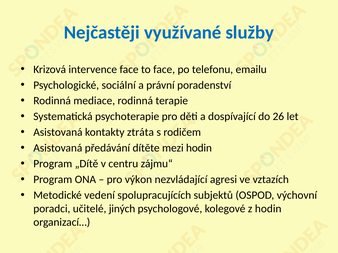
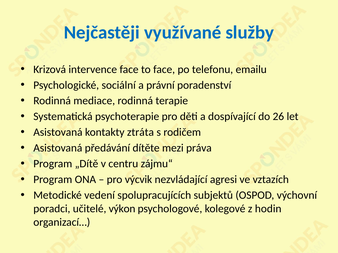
mezi hodin: hodin -> práva
výkon: výkon -> výcvik
jiných: jiných -> výkon
